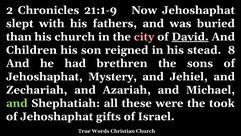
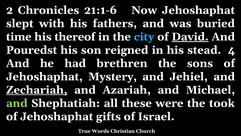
21:1-9: 21:1-9 -> 21:1-6
than: than -> time
his church: church -> thereof
city colour: pink -> light blue
Children: Children -> Pouredst
8: 8 -> 4
Zechariah underline: none -> present
